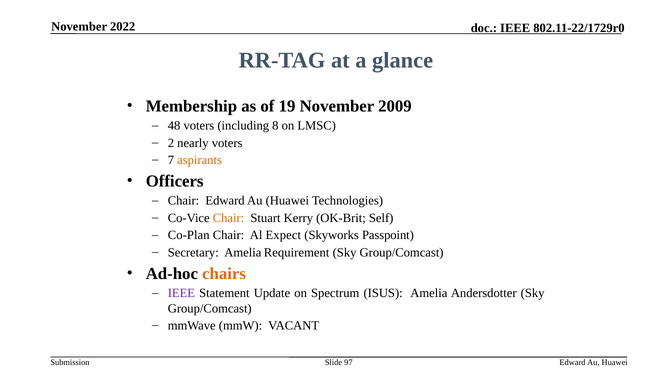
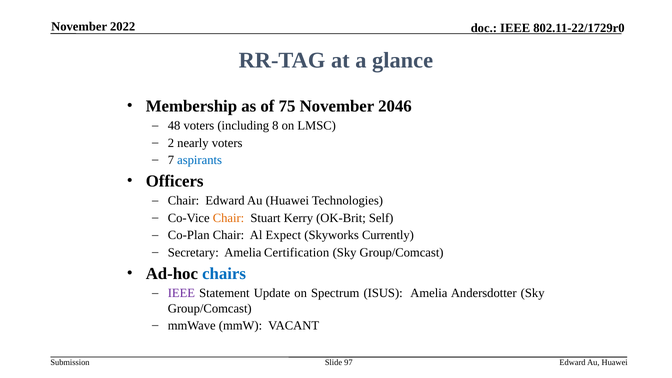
19: 19 -> 75
2009: 2009 -> 2046
aspirants colour: orange -> blue
Passpoint: Passpoint -> Currently
Requirement: Requirement -> Certification
chairs colour: orange -> blue
